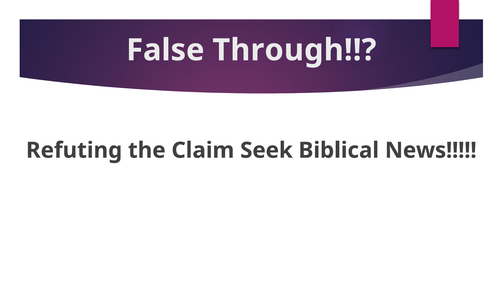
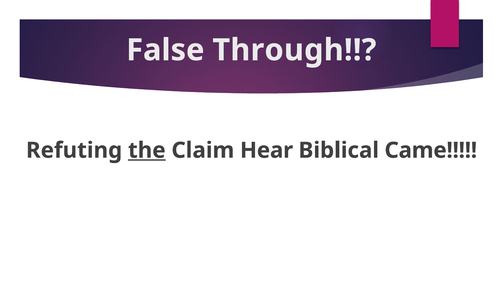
the underline: none -> present
Seek: Seek -> Hear
News: News -> Came
